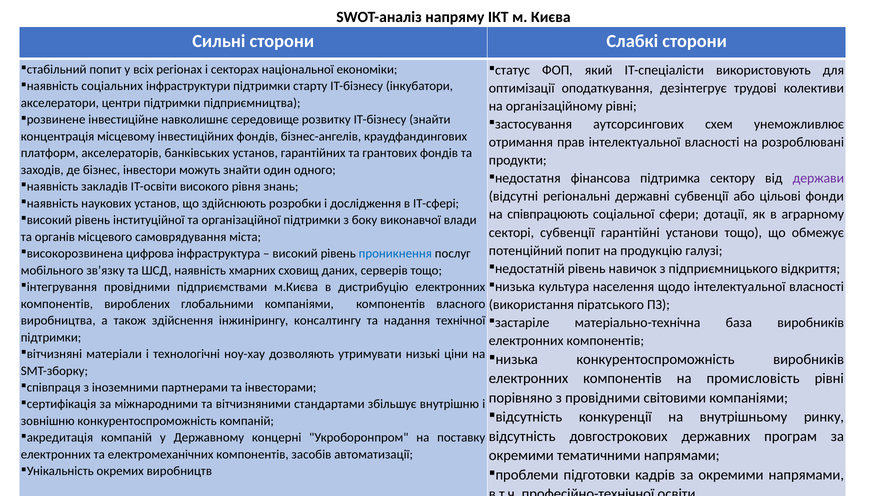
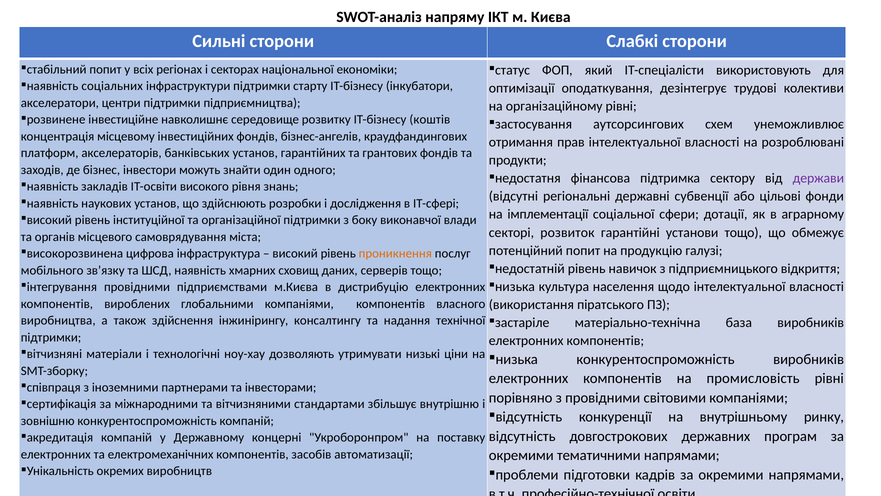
ІТ-бізнесу знайти: знайти -> коштів
співпрацюють: співпрацюють -> імплементації
секторі субвенції: субвенції -> розвиток
проникнення colour: blue -> orange
